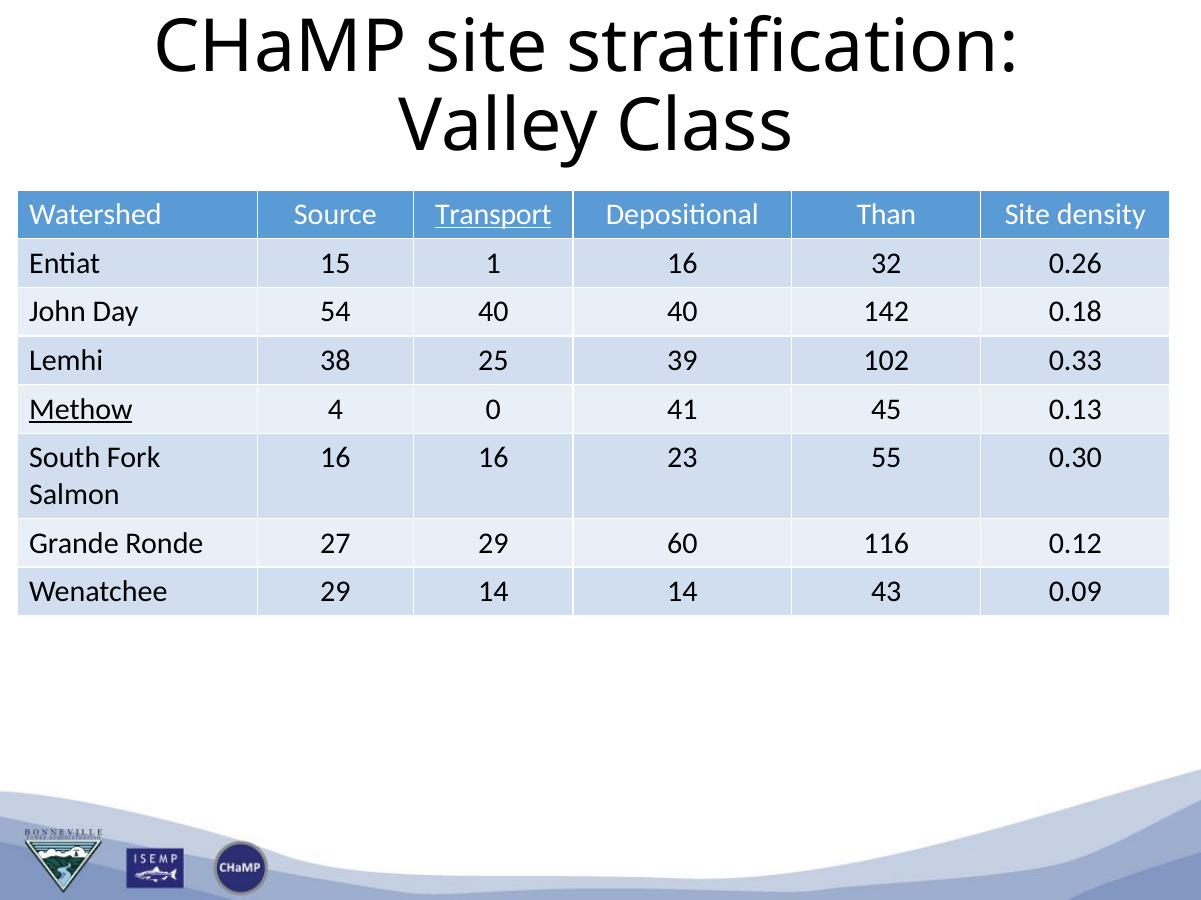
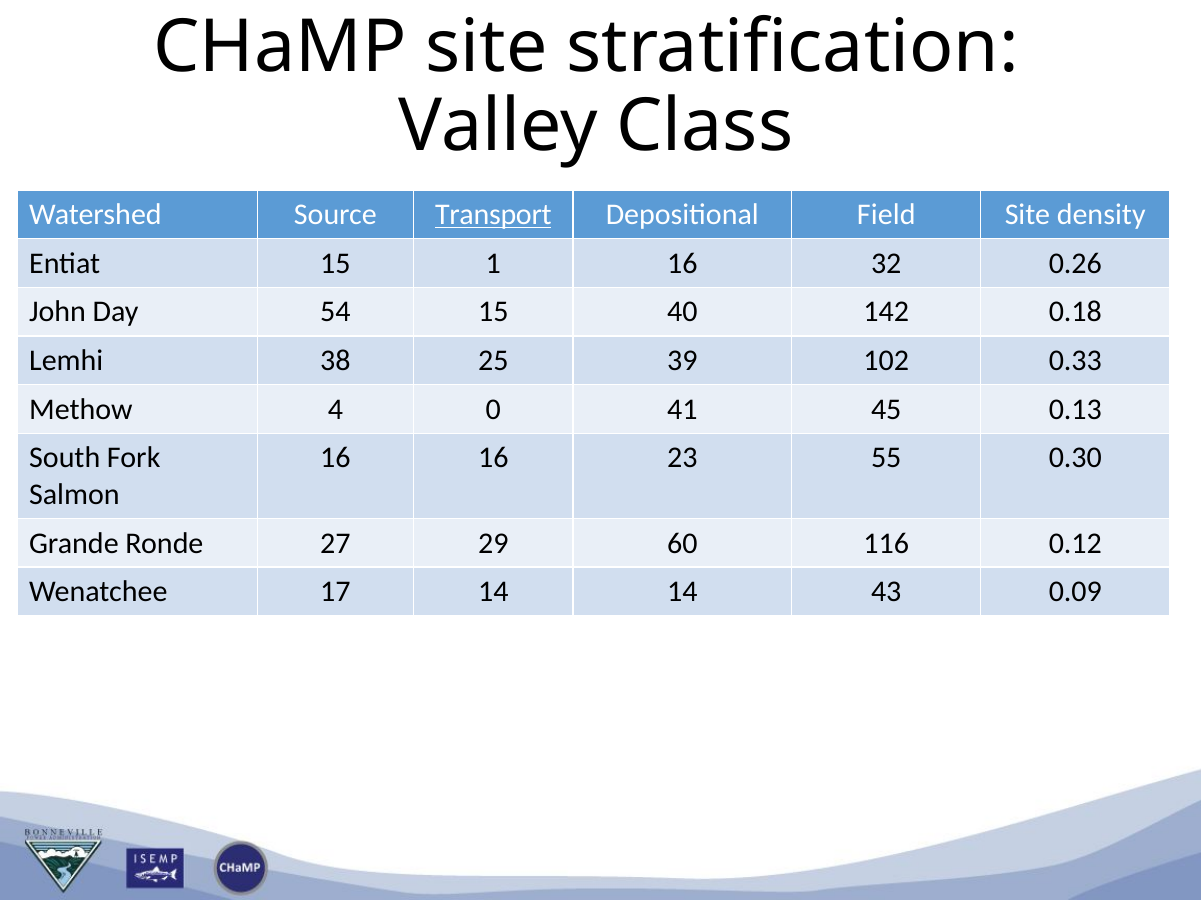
Than: Than -> Field
54 40: 40 -> 15
Methow underline: present -> none
Wenatchee 29: 29 -> 17
